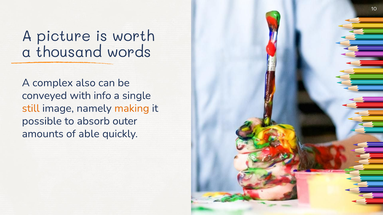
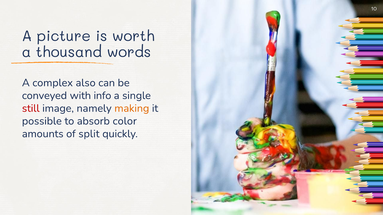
still colour: orange -> red
outer: outer -> color
able: able -> split
